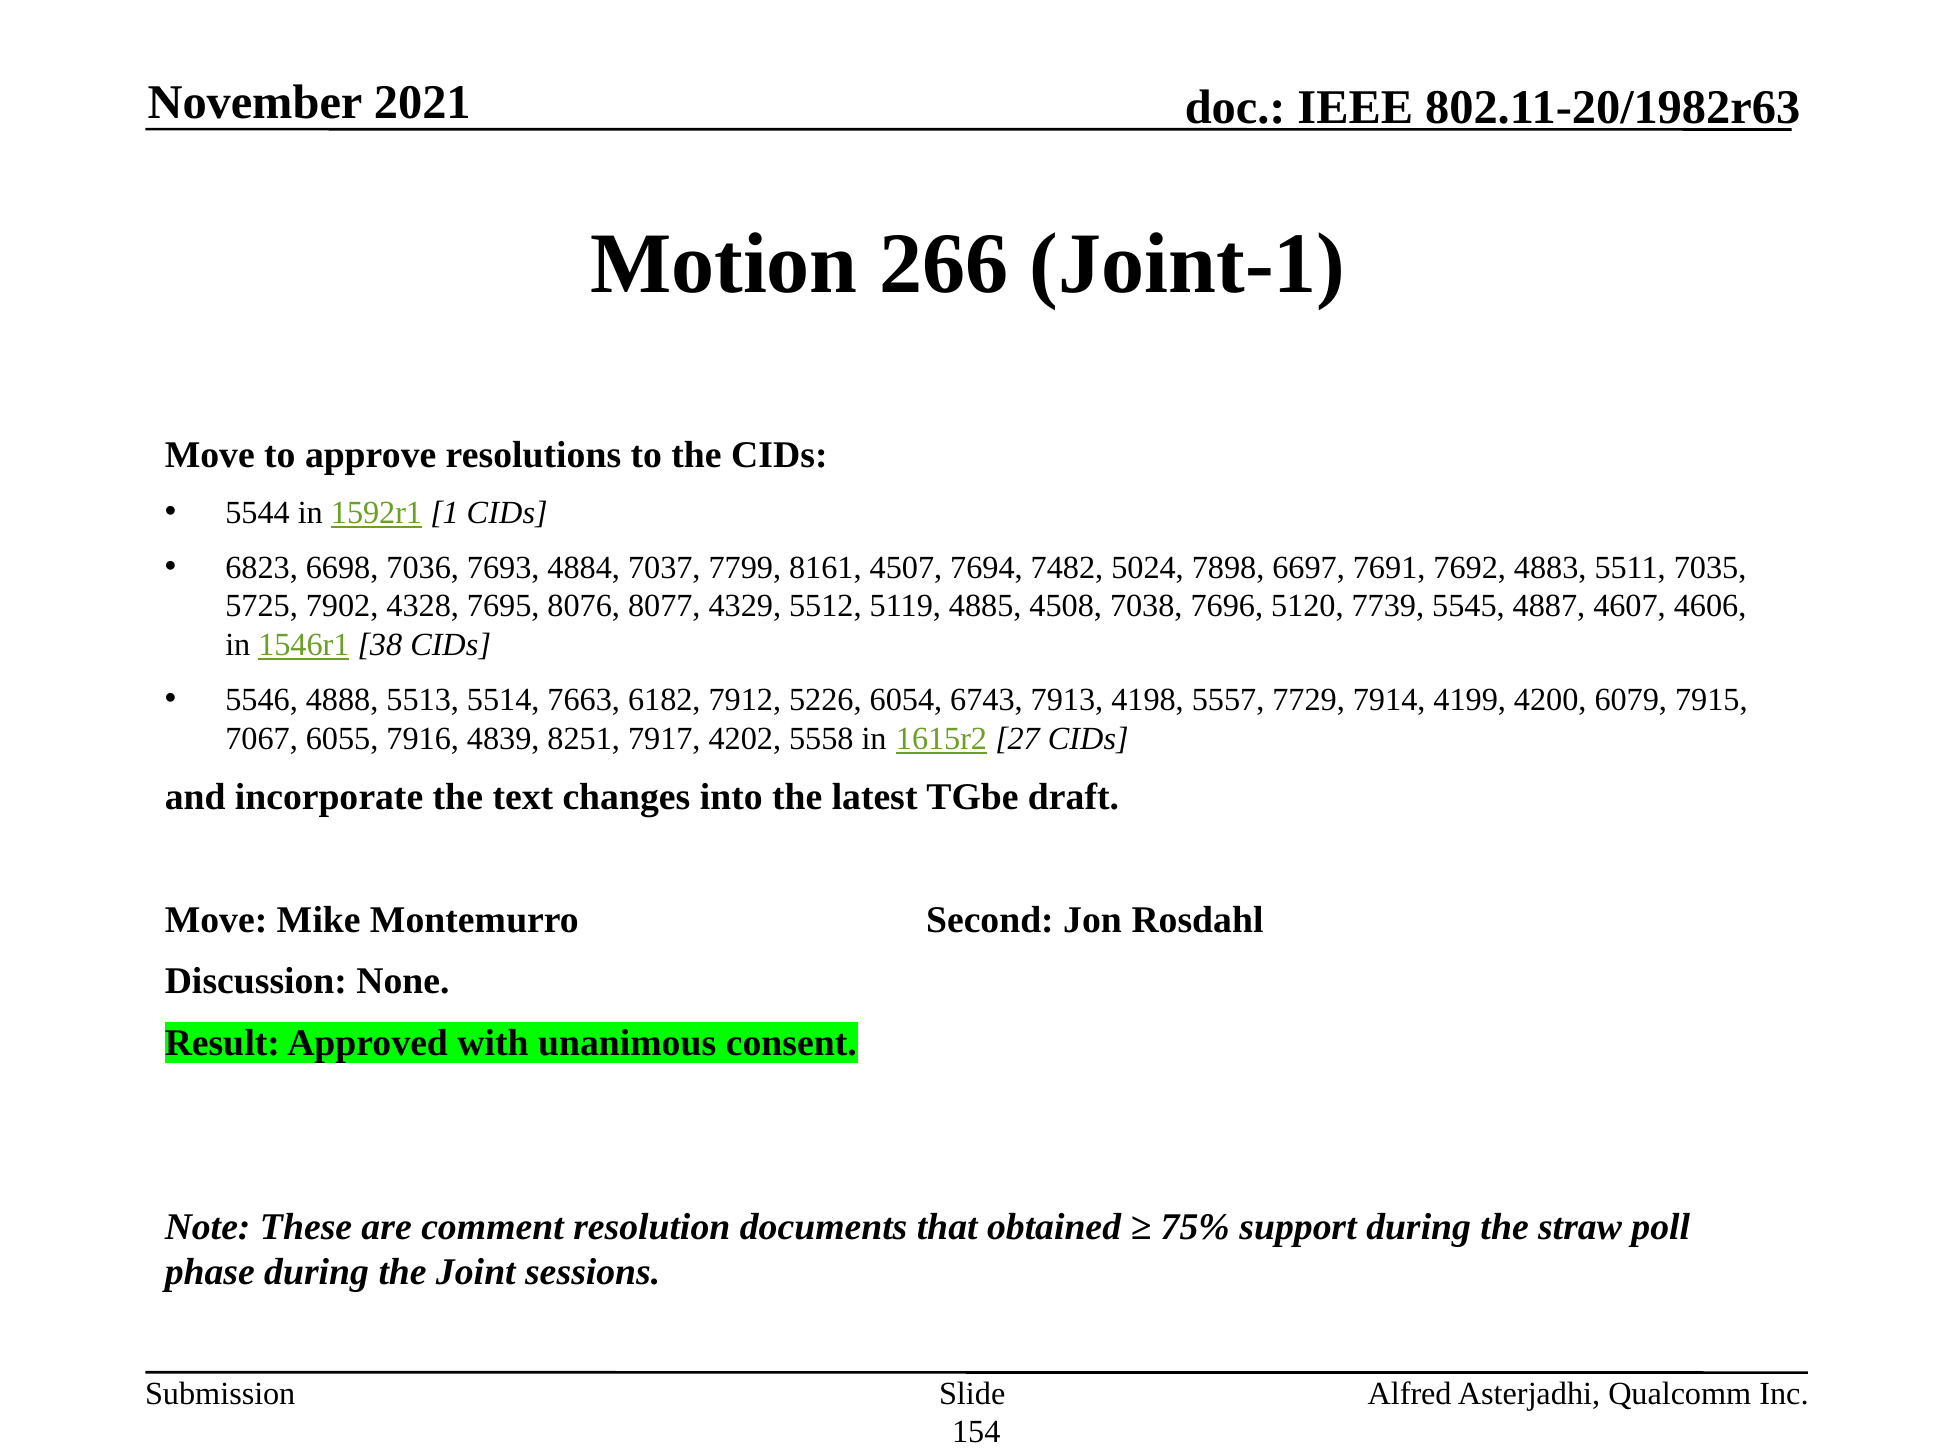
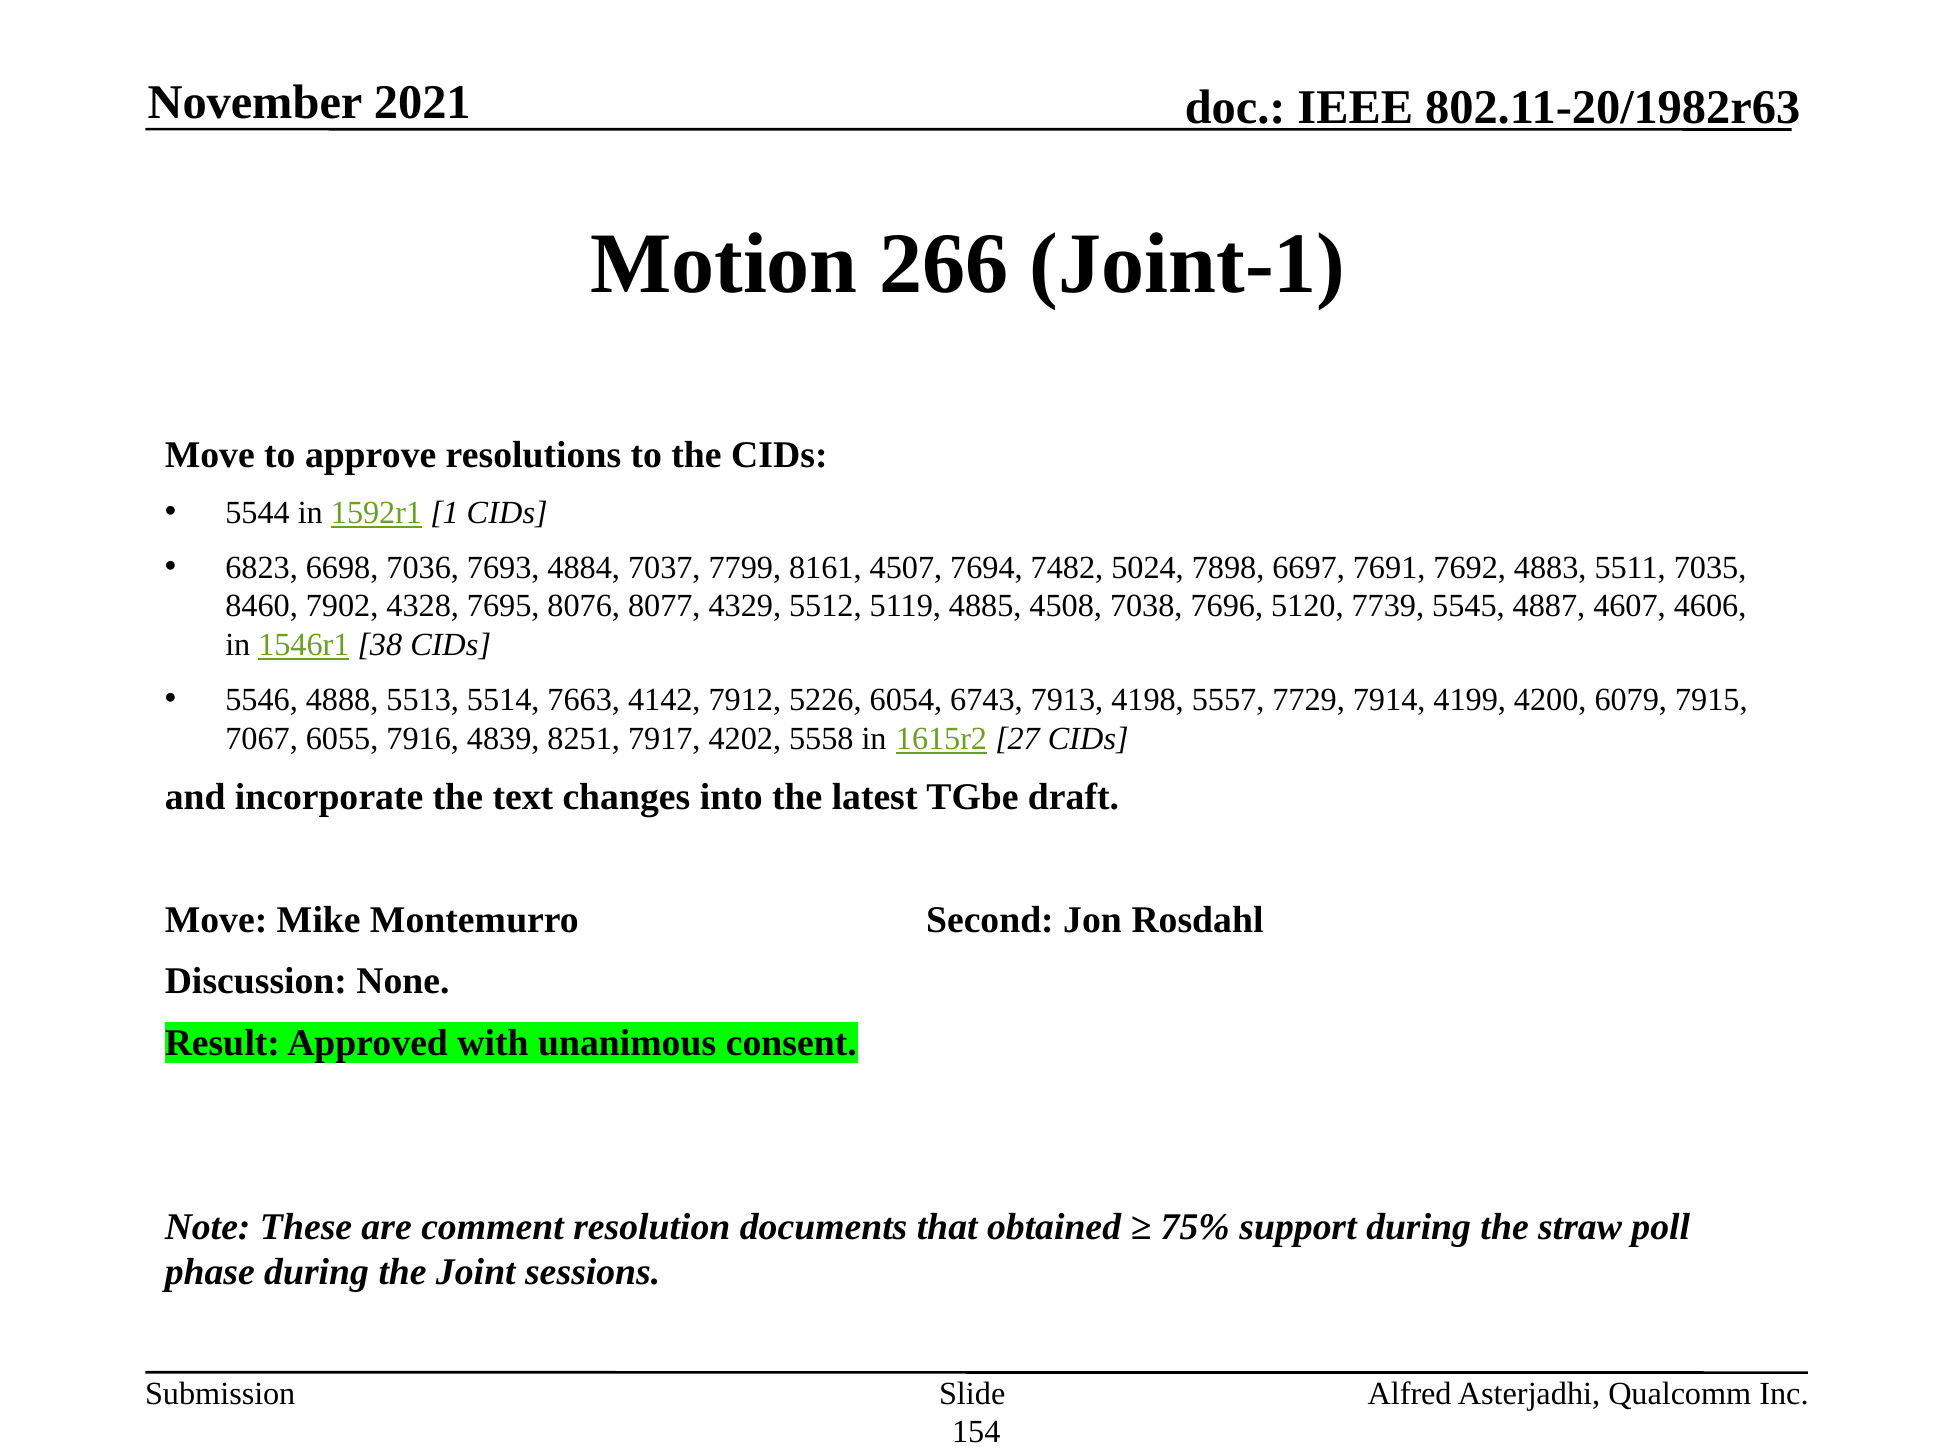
5725: 5725 -> 8460
6182: 6182 -> 4142
